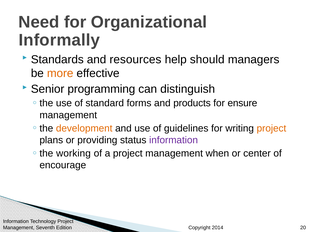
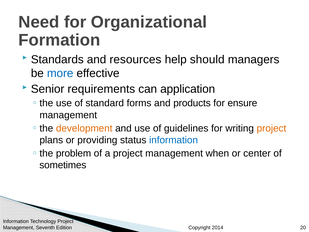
Informally: Informally -> Formation
more colour: orange -> blue
programming: programming -> requirements
distinguish: distinguish -> application
information at (174, 140) colour: purple -> blue
working: working -> problem
encourage: encourage -> sometimes
